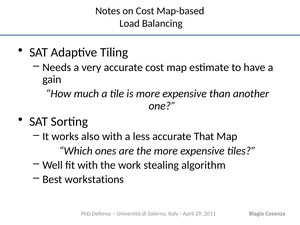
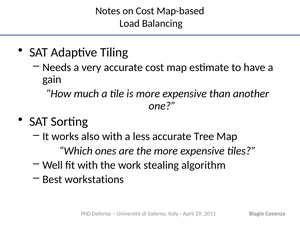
That: That -> Tree
